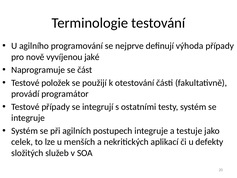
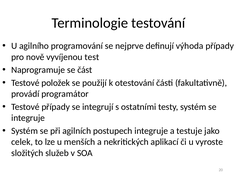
jaké: jaké -> test
defekty: defekty -> vyroste
